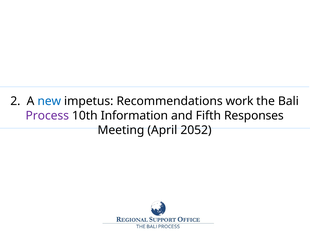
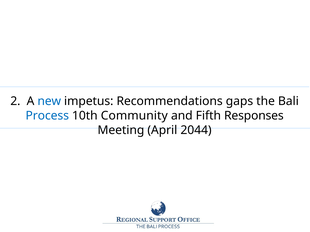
work: work -> gaps
Process colour: purple -> blue
Information: Information -> Community
2052: 2052 -> 2044
